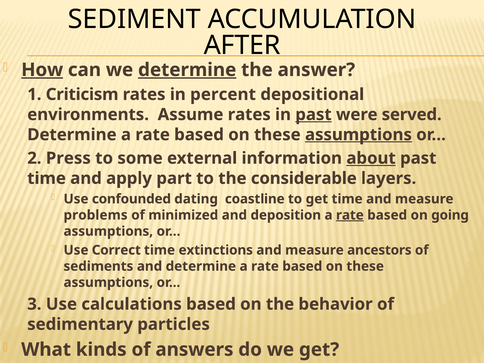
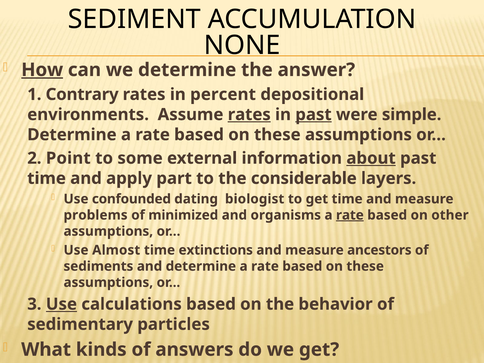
AFTER: AFTER -> NONE
determine at (187, 70) underline: present -> none
Criticism: Criticism -> Contrary
rates at (249, 115) underline: none -> present
served: served -> simple
assumptions at (358, 135) underline: present -> none
Press: Press -> Point
coastline: coastline -> biologist
deposition: deposition -> organisms
going: going -> other
Correct: Correct -> Almost
Use at (61, 304) underline: none -> present
